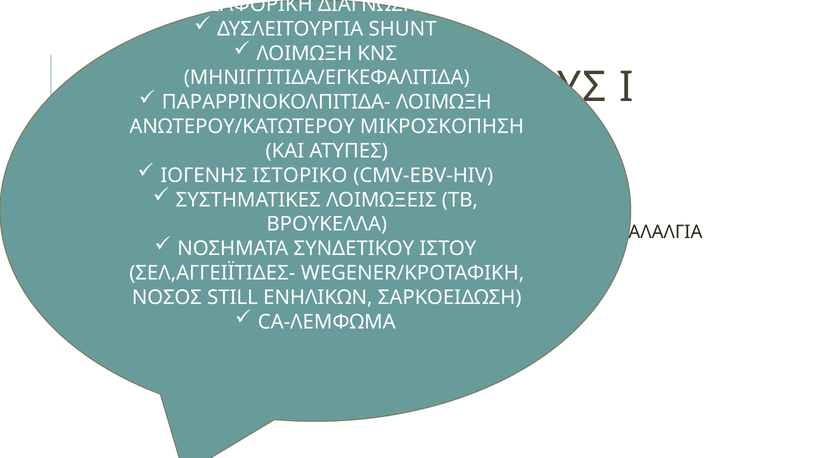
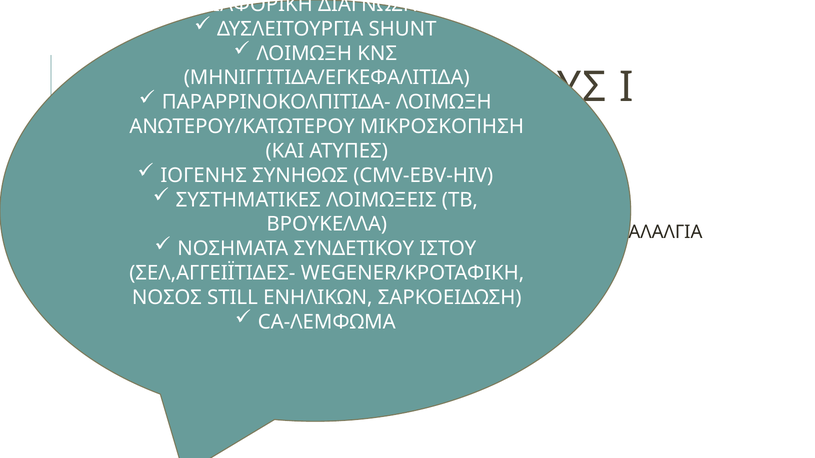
ΙΣΤΟΡΙΚΟ: ΙΣΤΟΡΙΚΟ -> ΣΥΝΗΘΩΣ
